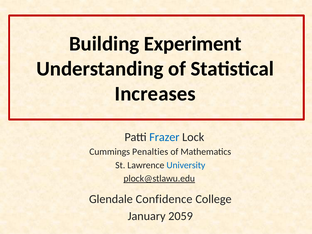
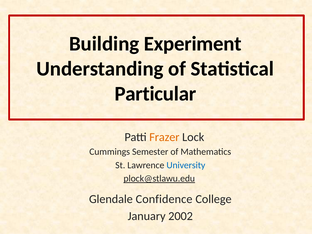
Increases: Increases -> Particular
Frazer colour: blue -> orange
Penalties: Penalties -> Semester
2059: 2059 -> 2002
